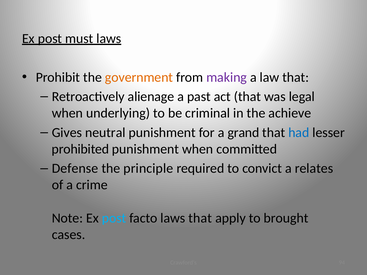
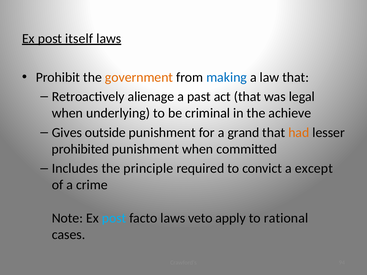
must: must -> itself
making colour: purple -> blue
neutral: neutral -> outside
had colour: blue -> orange
Defense: Defense -> Includes
relates: relates -> except
laws that: that -> veto
brought: brought -> rational
